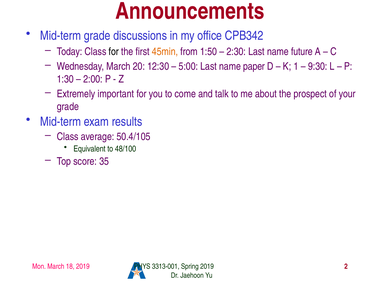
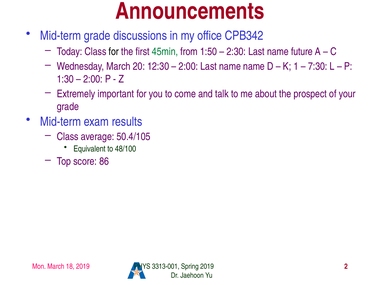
45min colour: orange -> green
5:00 at (188, 66): 5:00 -> 2:00
name paper: paper -> name
9:30: 9:30 -> 7:30
35: 35 -> 86
